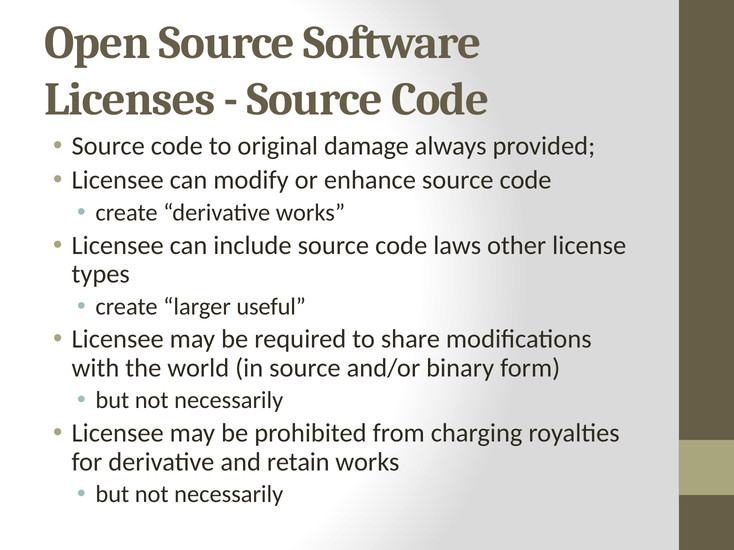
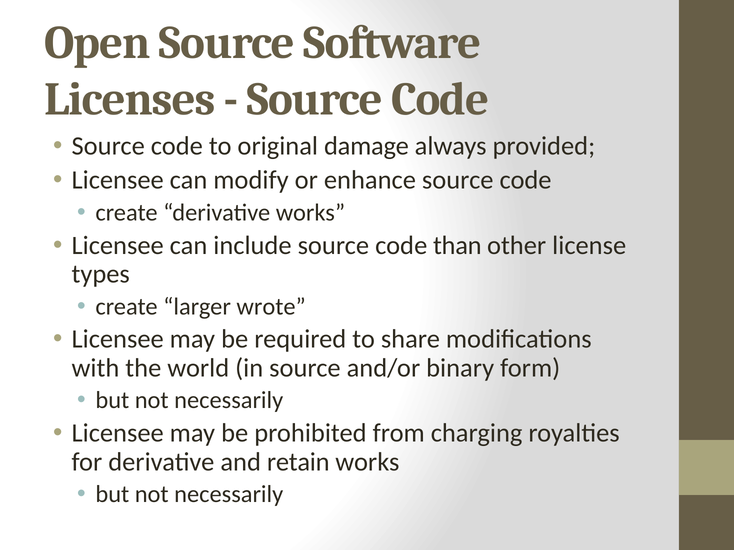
laws: laws -> than
useful: useful -> wrote
